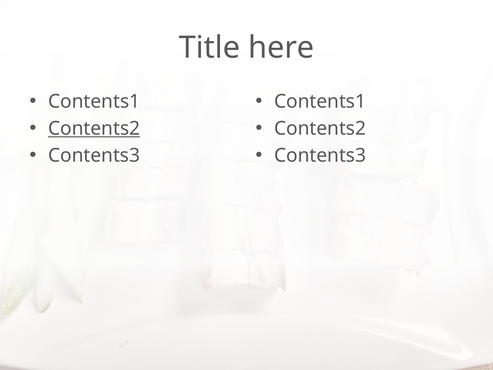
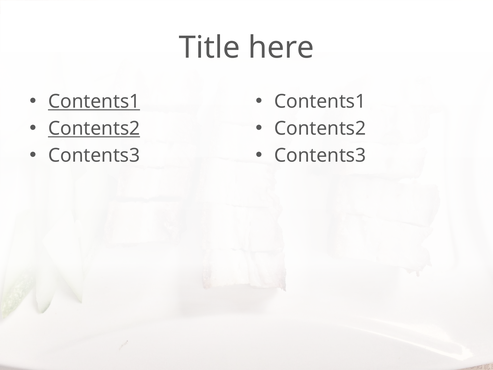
Contents1 at (94, 102) underline: none -> present
